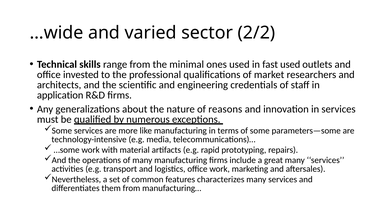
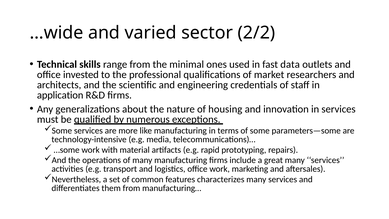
fast used: used -> data
reasons: reasons -> housing
